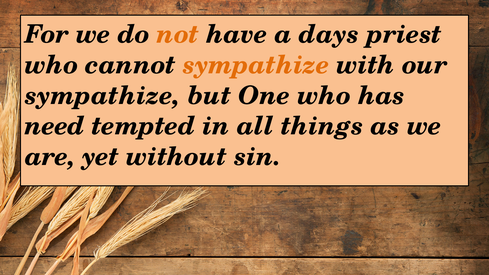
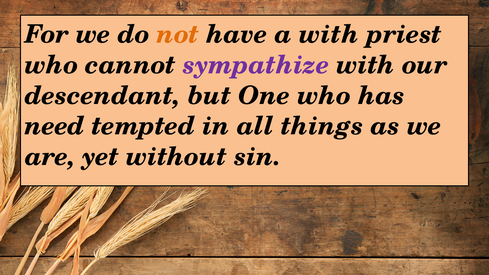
a days: days -> with
sympathize at (256, 65) colour: orange -> purple
sympathize at (103, 96): sympathize -> descendant
